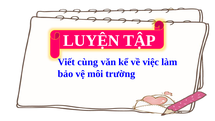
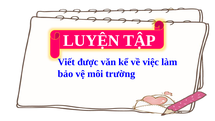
cùng: cùng -> được
